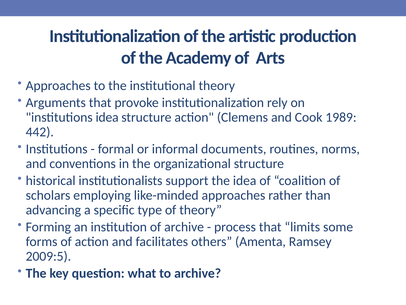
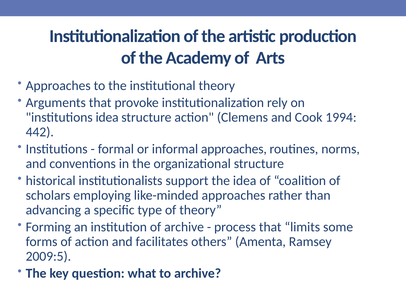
1989: 1989 -> 1994
informal documents: documents -> approaches
